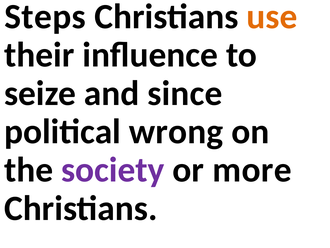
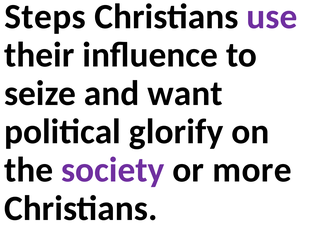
use colour: orange -> purple
since: since -> want
wrong: wrong -> glorify
